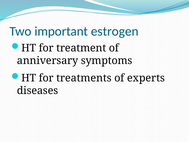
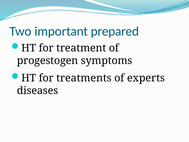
estrogen: estrogen -> prepared
anniversary: anniversary -> progestogen
